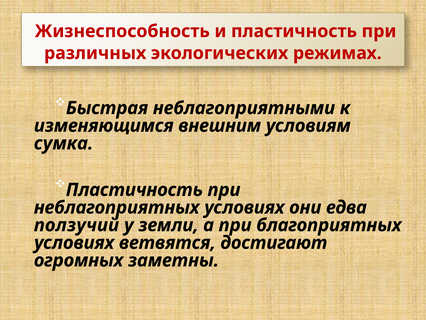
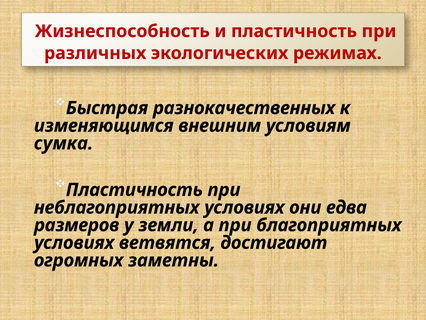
неблагоприятными: неблагоприятными -> разнокачественных
ползучий: ползучий -> размеров
